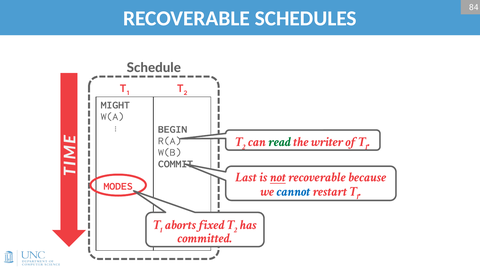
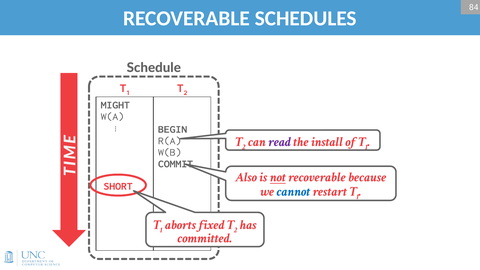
read colour: green -> purple
writer: writer -> install
Last: Last -> Also
MODES: MODES -> SHORT
